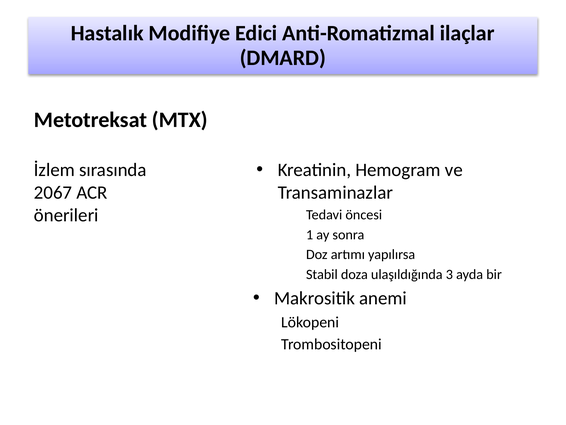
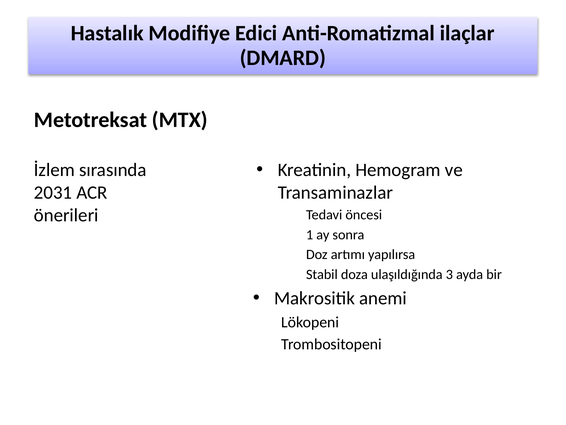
2067: 2067 -> 2031
